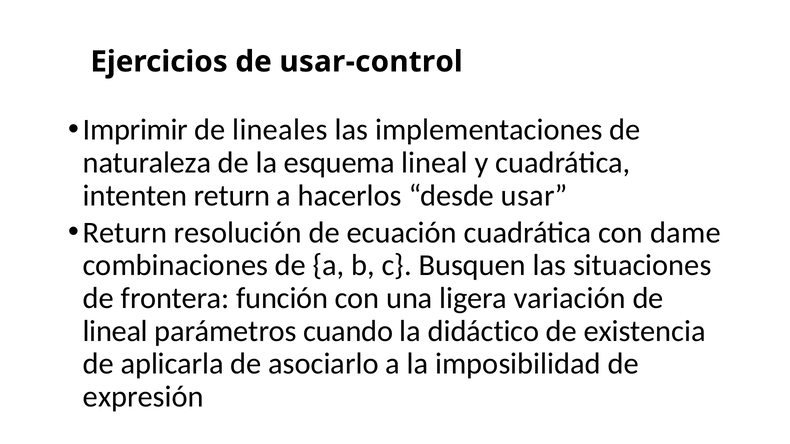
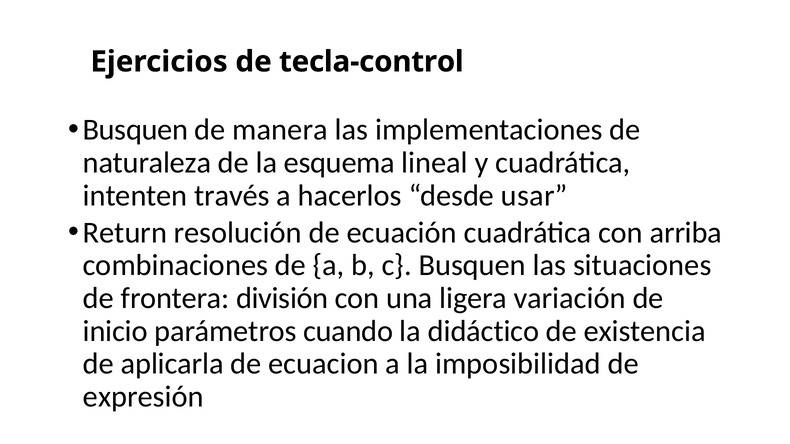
usar-control: usar-control -> tecla-control
Imprimir at (135, 130): Imprimir -> Busquen
lineales: lineales -> manera
intenten return: return -> través
dame: dame -> arriba
función: función -> división
lineal at (115, 331): lineal -> inicio
asociarlo: asociarlo -> ecuacion
